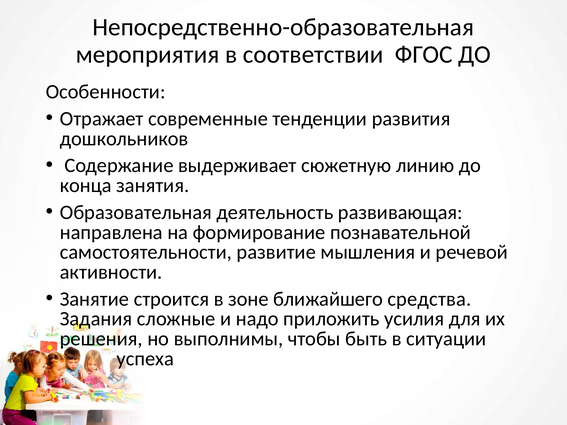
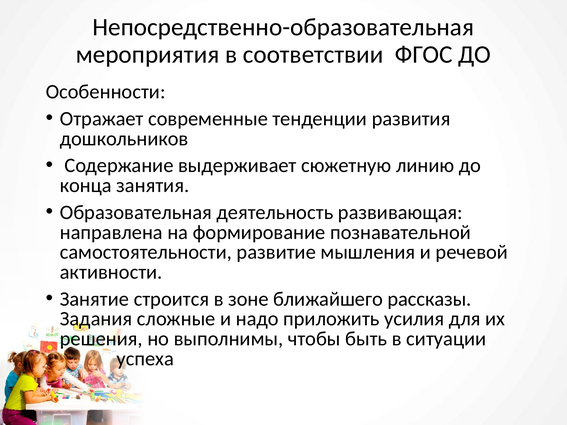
средства: средства -> рассказы
